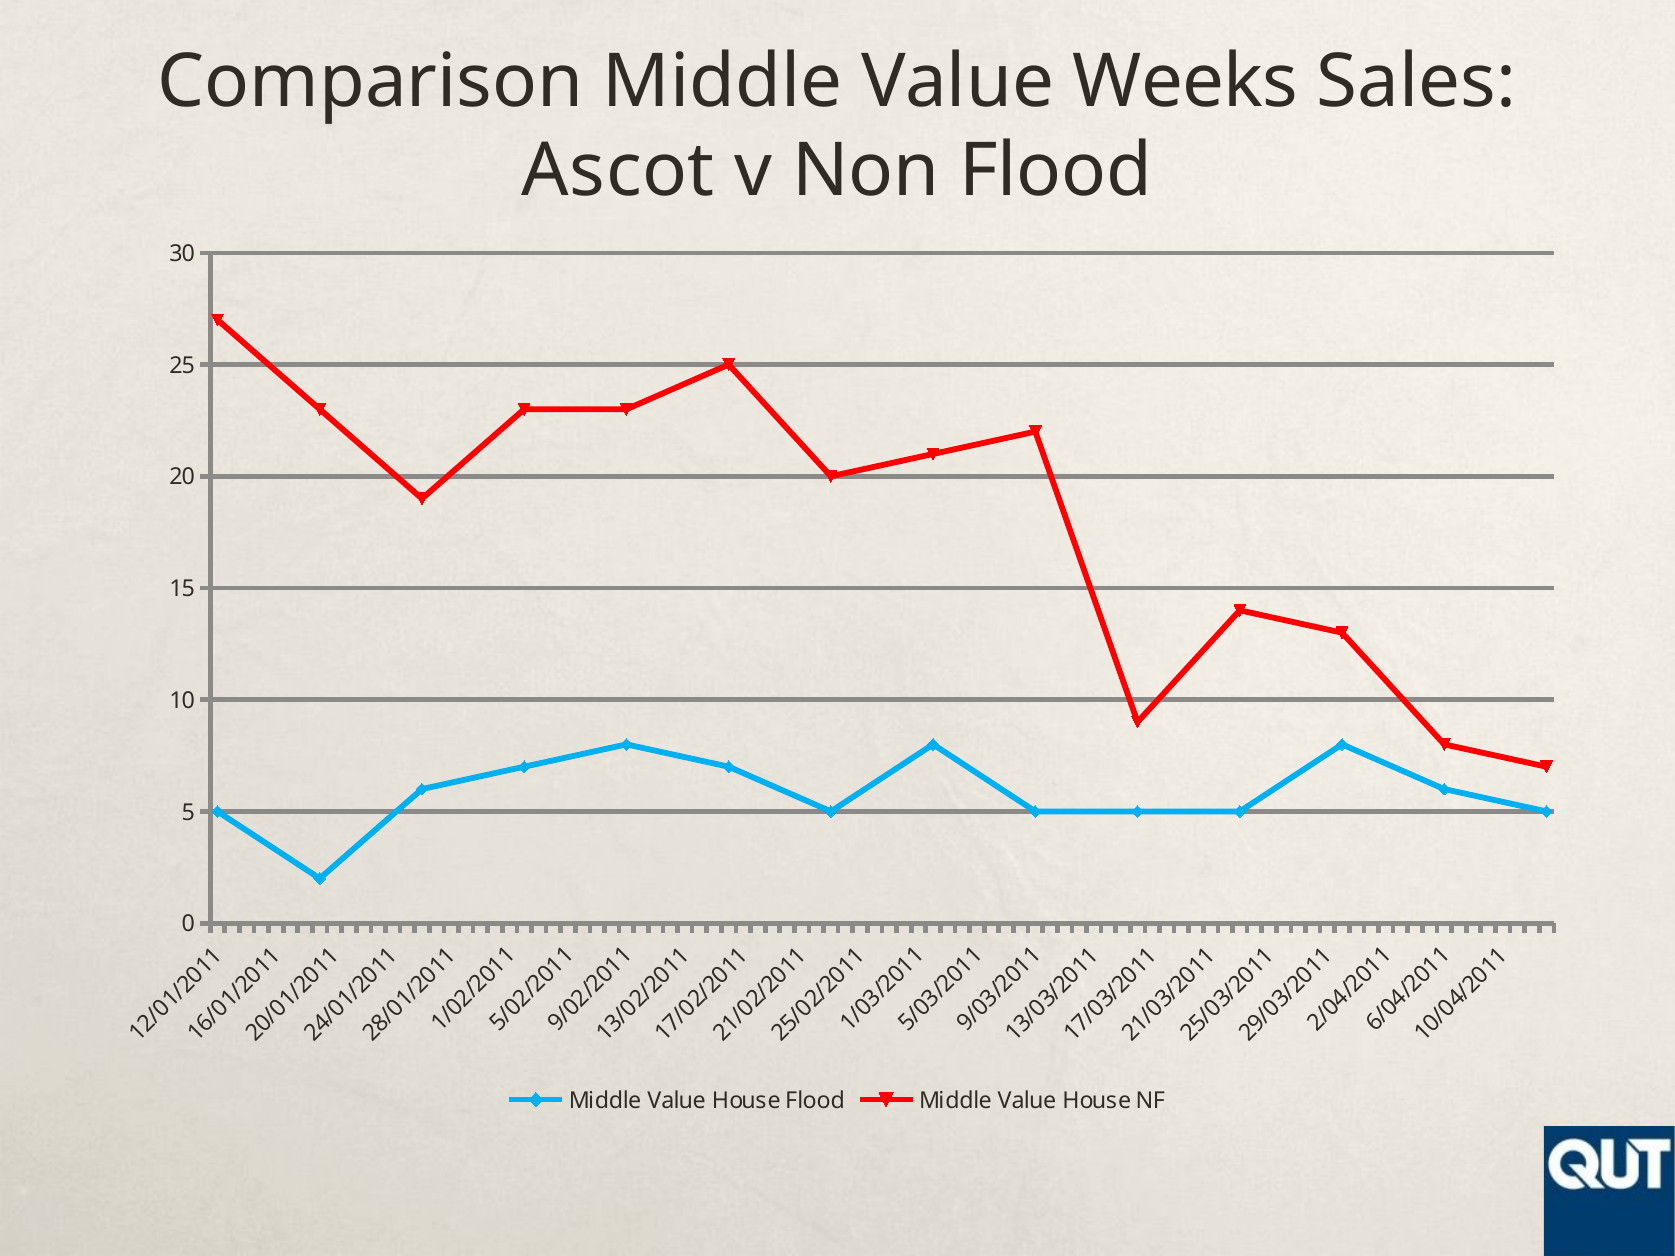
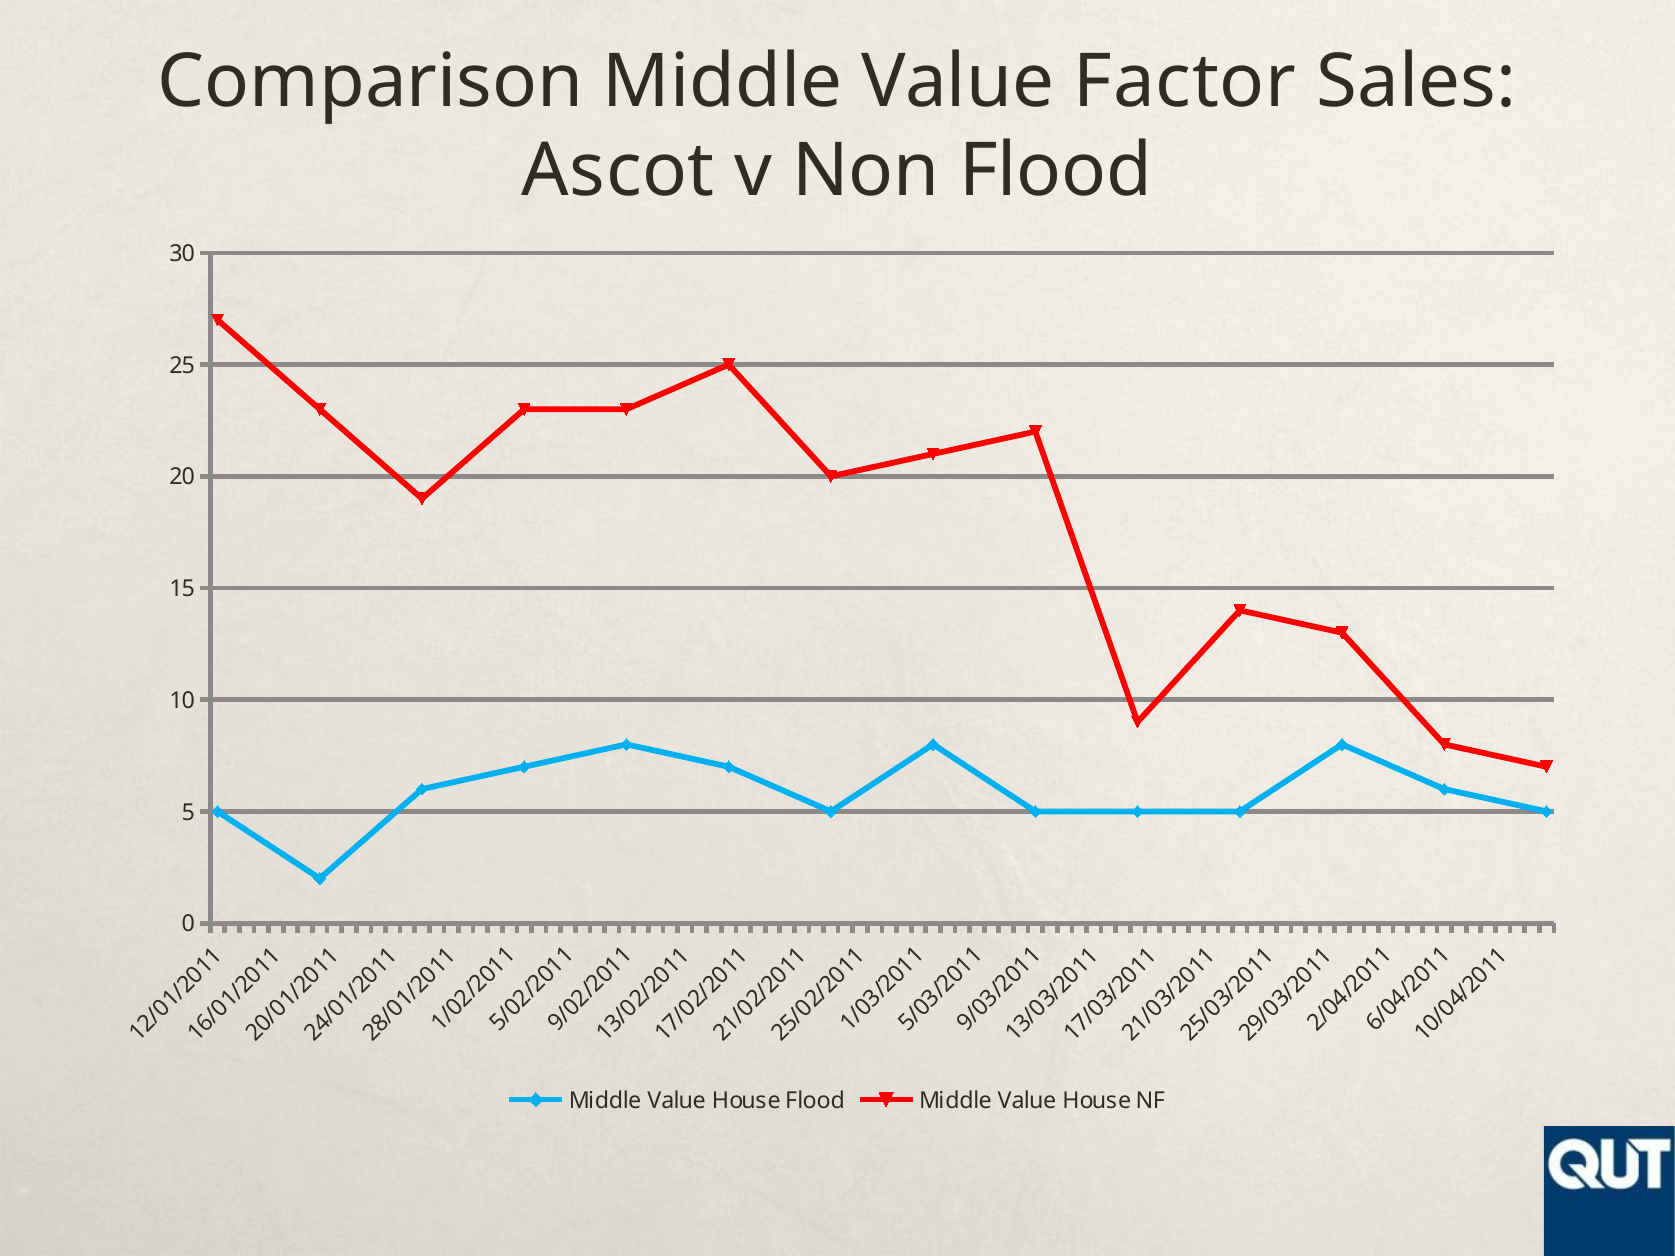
Weeks: Weeks -> Factor
